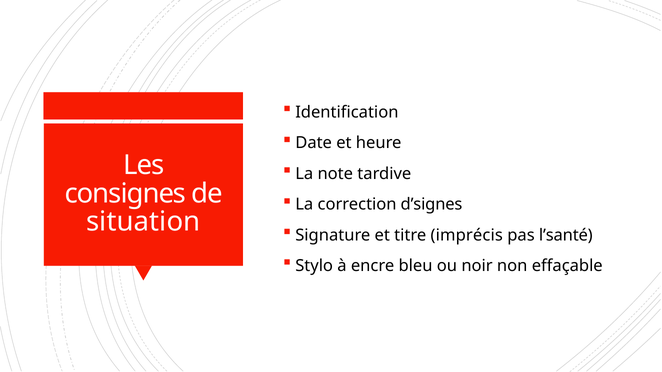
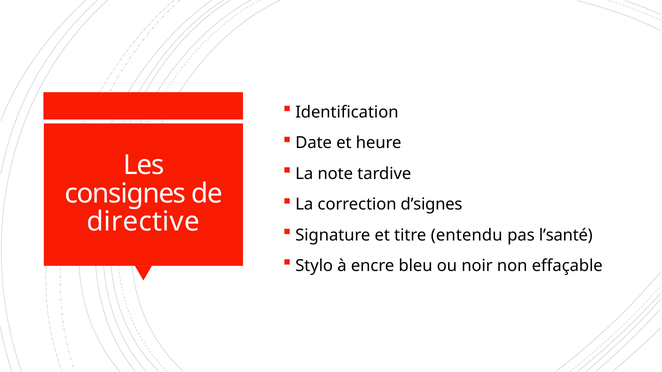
situation: situation -> directive
imprécis: imprécis -> entendu
